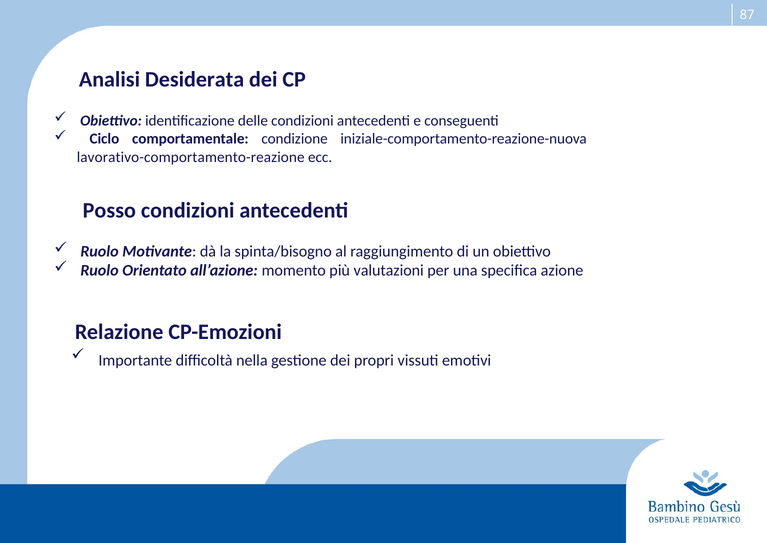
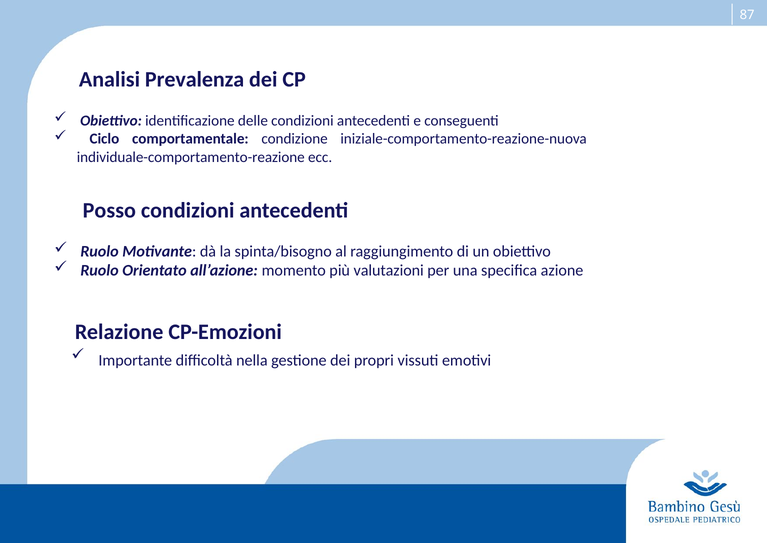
Desiderata: Desiderata -> Prevalenza
lavorativo-comportamento-reazione: lavorativo-comportamento-reazione -> individuale-comportamento-reazione
